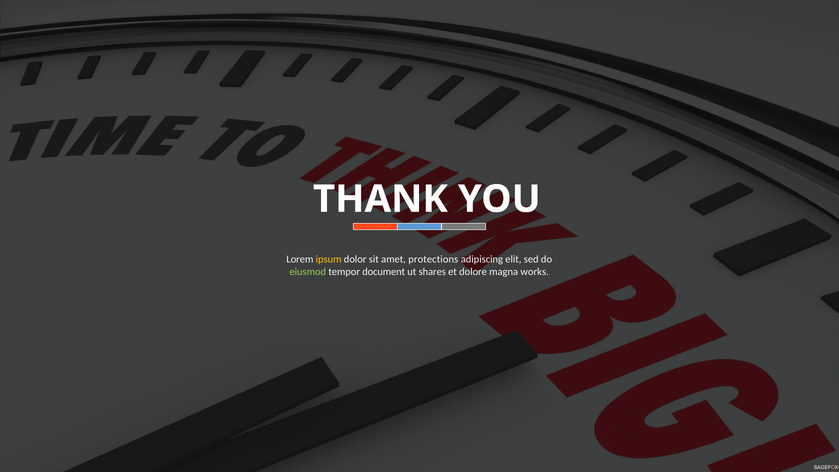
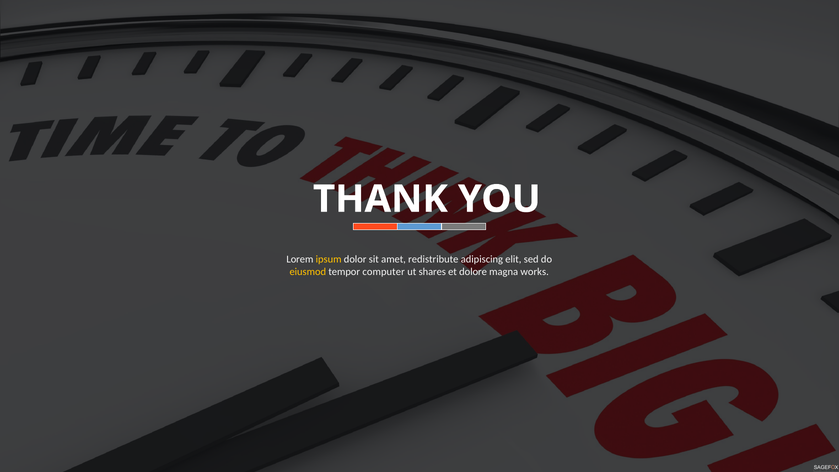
protections: protections -> redistribute
eiusmod colour: light green -> yellow
document: document -> computer
